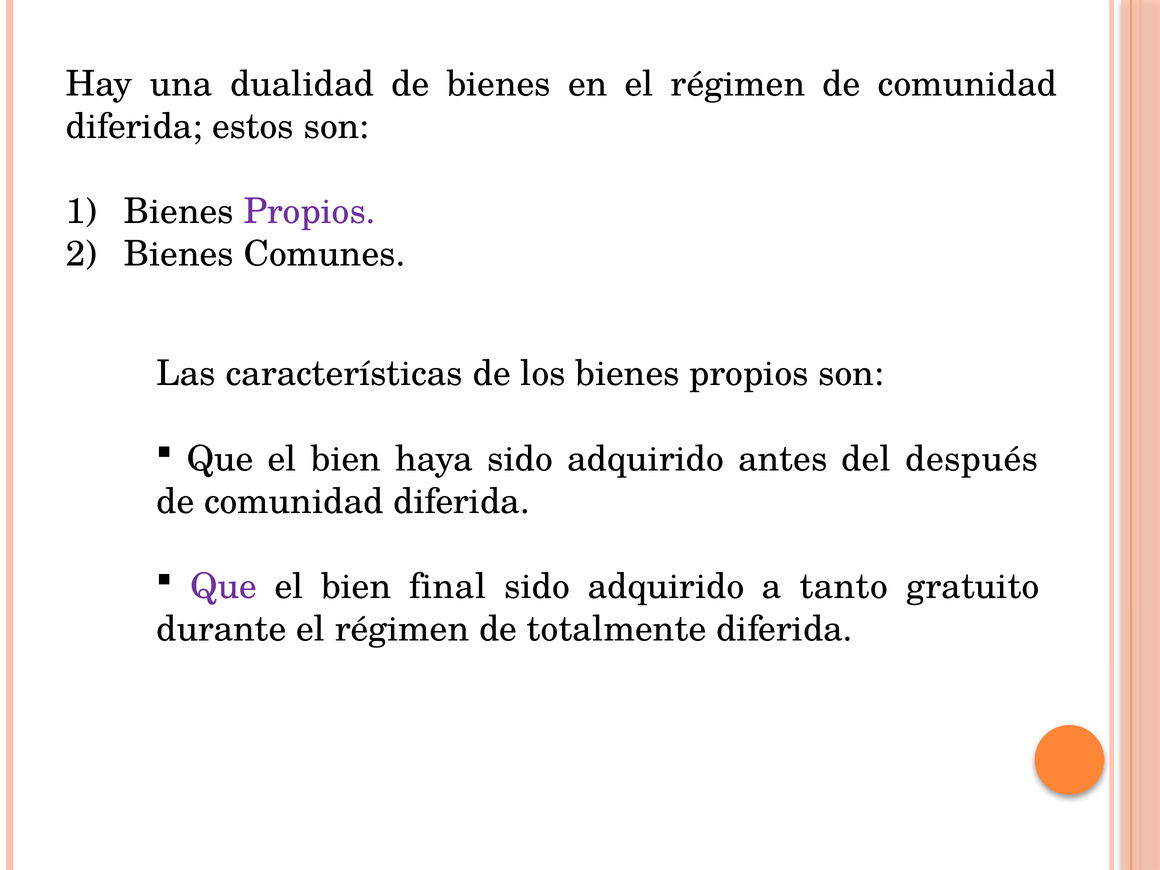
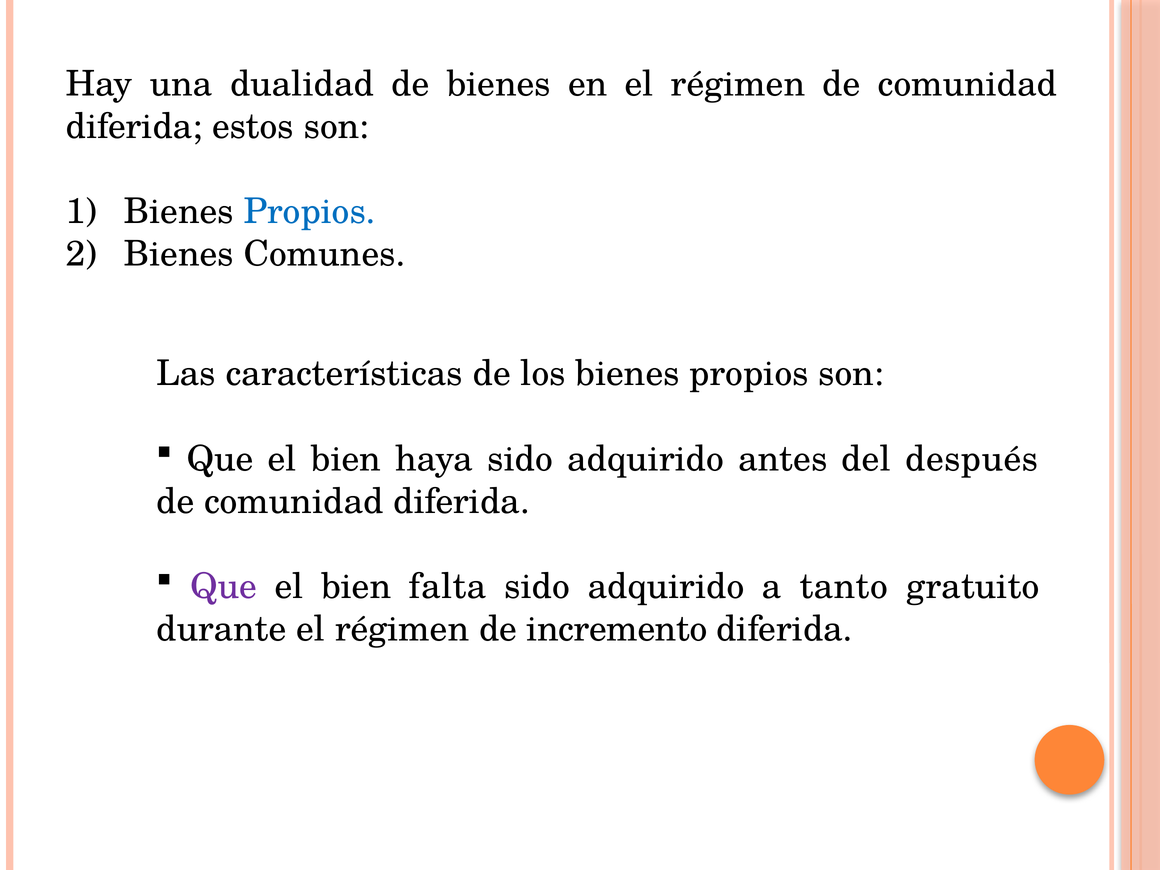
Propios at (310, 211) colour: purple -> blue
final: final -> falta
totalmente: totalmente -> incremento
